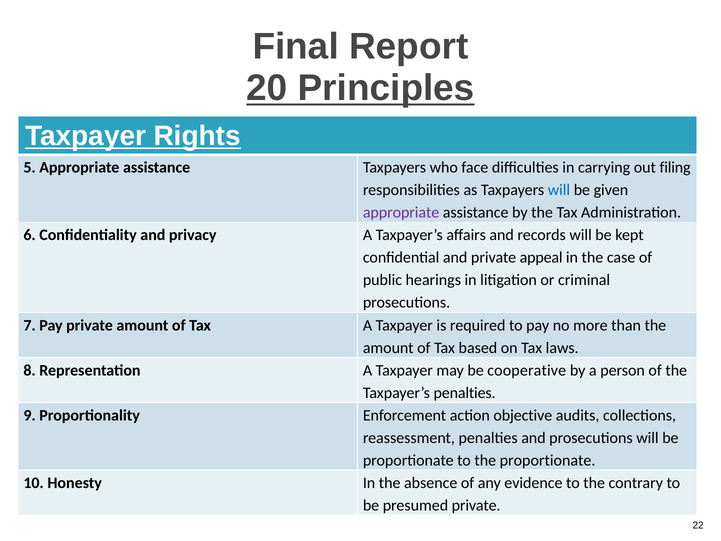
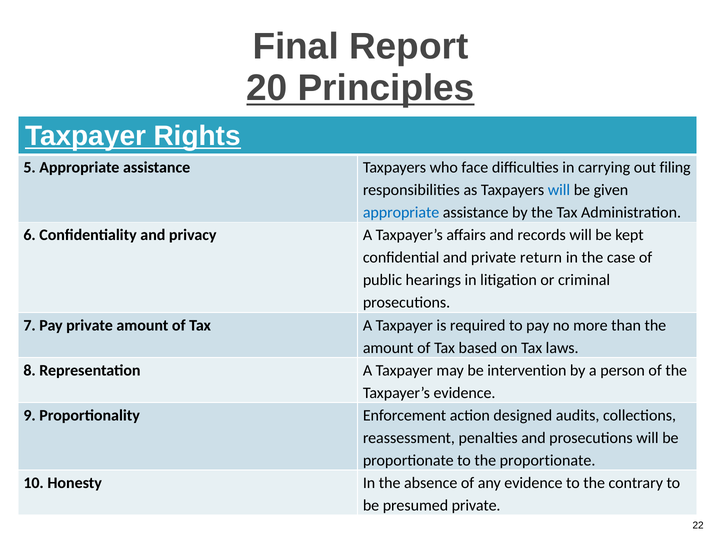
appropriate at (401, 212) colour: purple -> blue
appeal: appeal -> return
cooperative: cooperative -> intervention
Taxpayer’s penalties: penalties -> evidence
objective: objective -> designed
